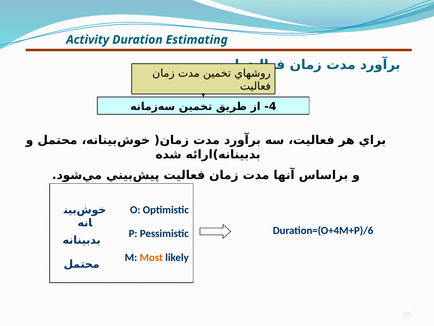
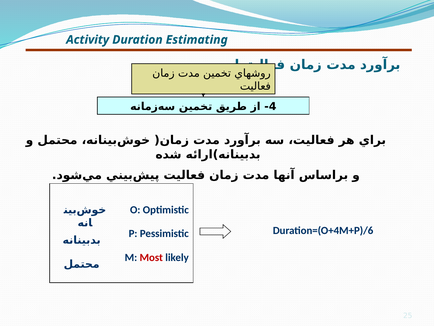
Most colour: orange -> red
